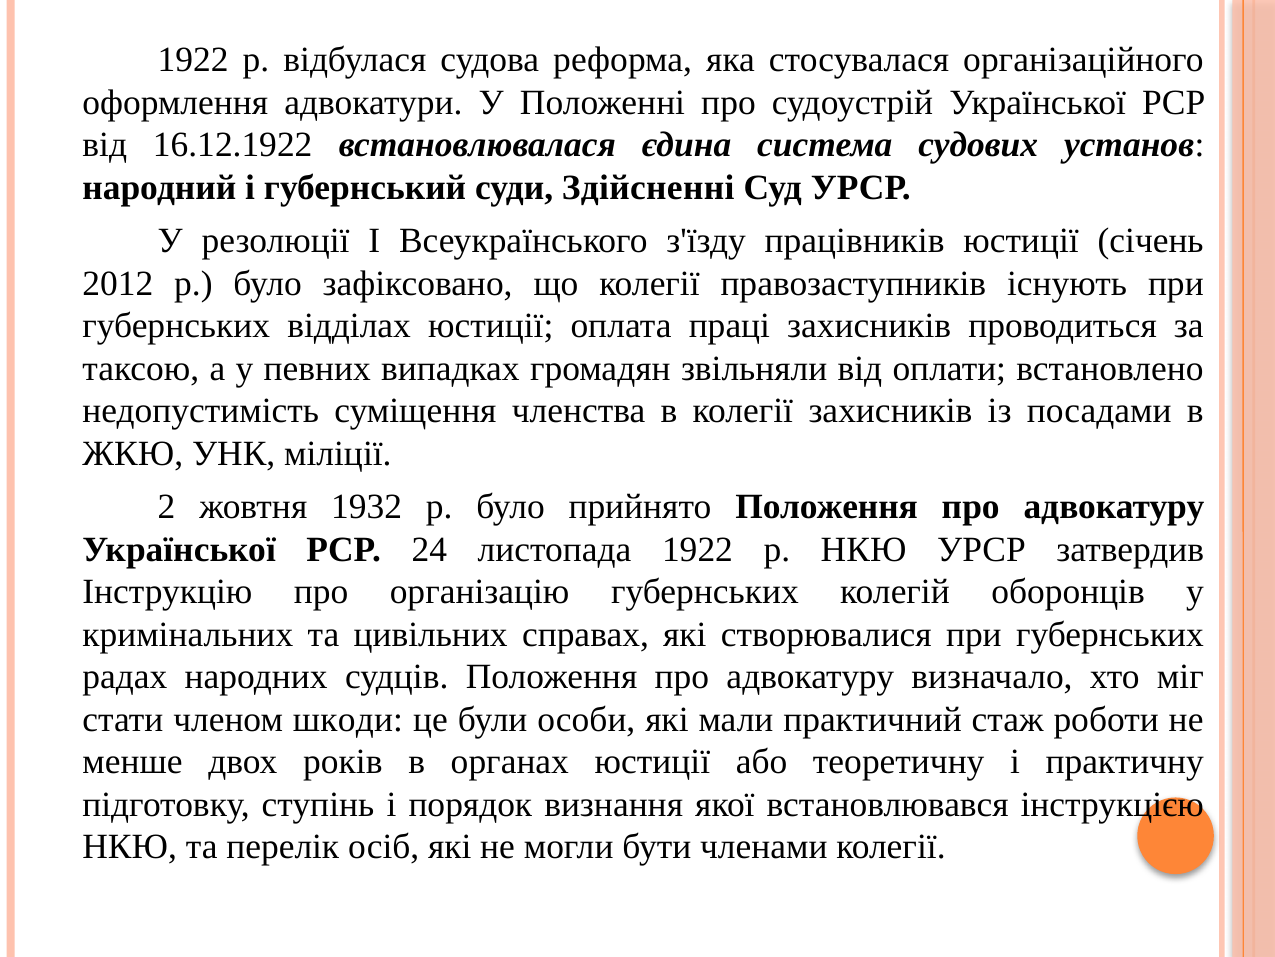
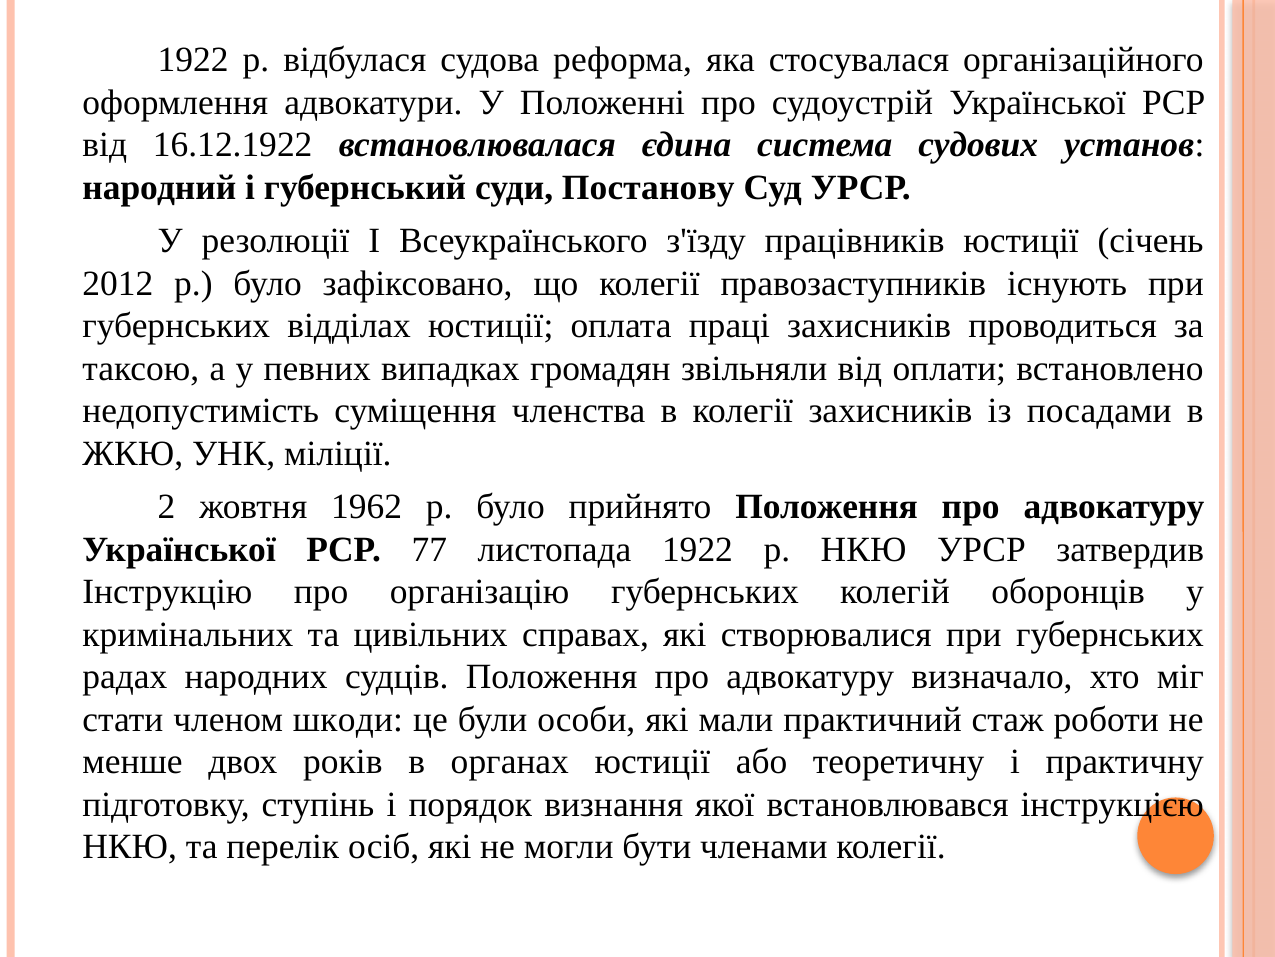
Здійсненні: Здійсненні -> Постанову
1932: 1932 -> 1962
24: 24 -> 77
